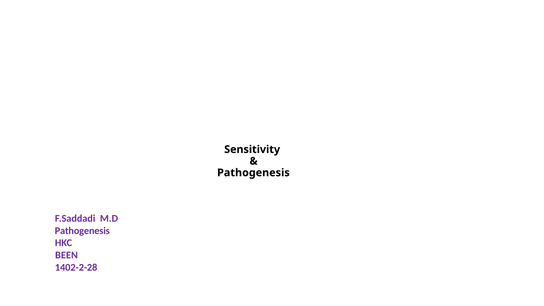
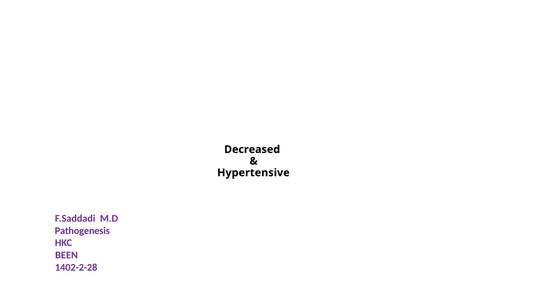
Sensitivity: Sensitivity -> Decreased
Pathogenesis at (253, 173): Pathogenesis -> Hypertensive
